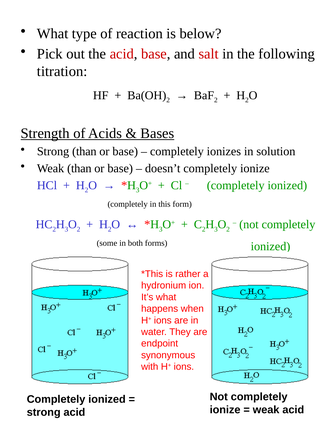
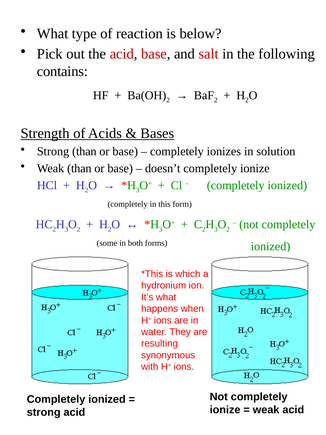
titration: titration -> contains
rather: rather -> which
endpoint: endpoint -> resulting
